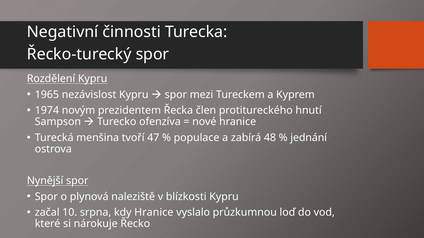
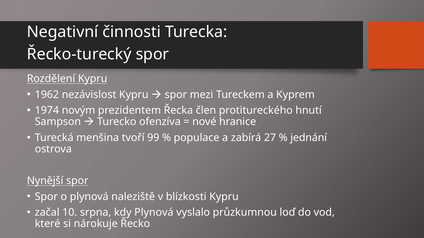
1965: 1965 -> 1962
47: 47 -> 99
48: 48 -> 27
kdy Hranice: Hranice -> Plynová
